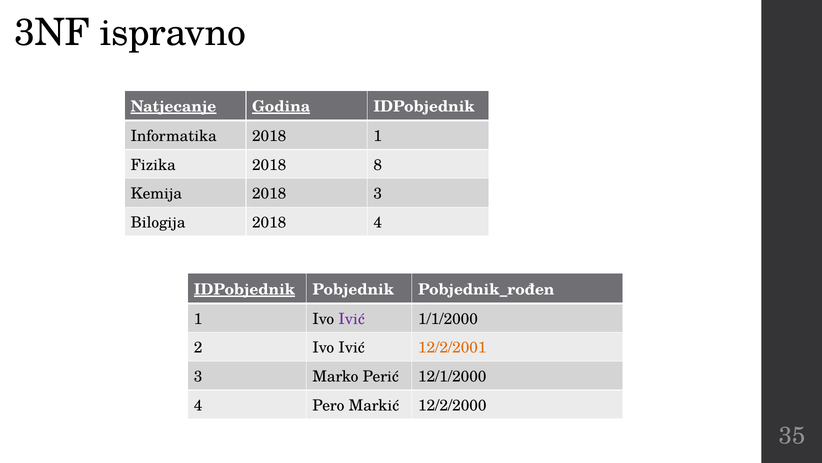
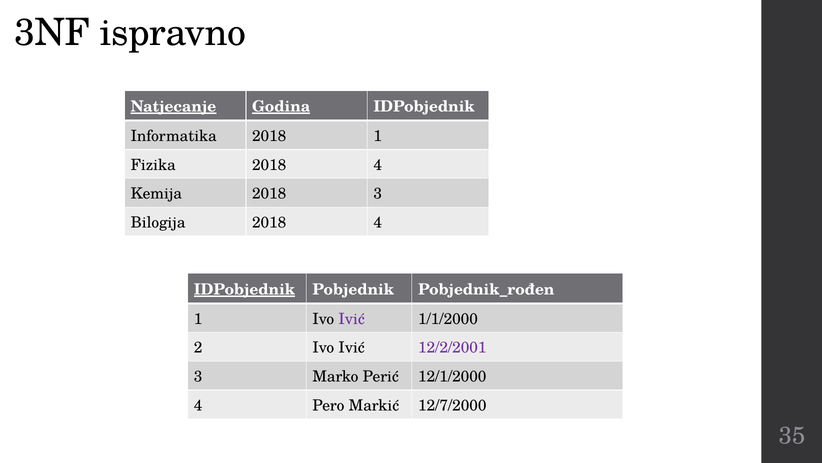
Fizika 2018 8: 8 -> 4
12/2/2001 colour: orange -> purple
12/2/2000: 12/2/2000 -> 12/7/2000
